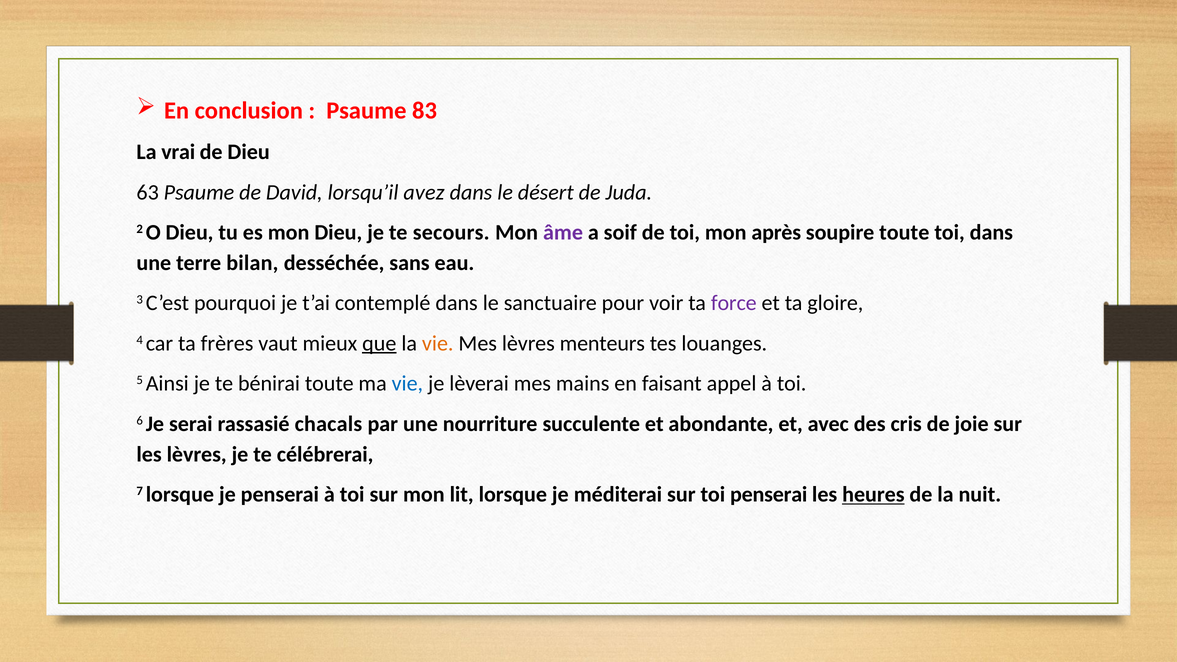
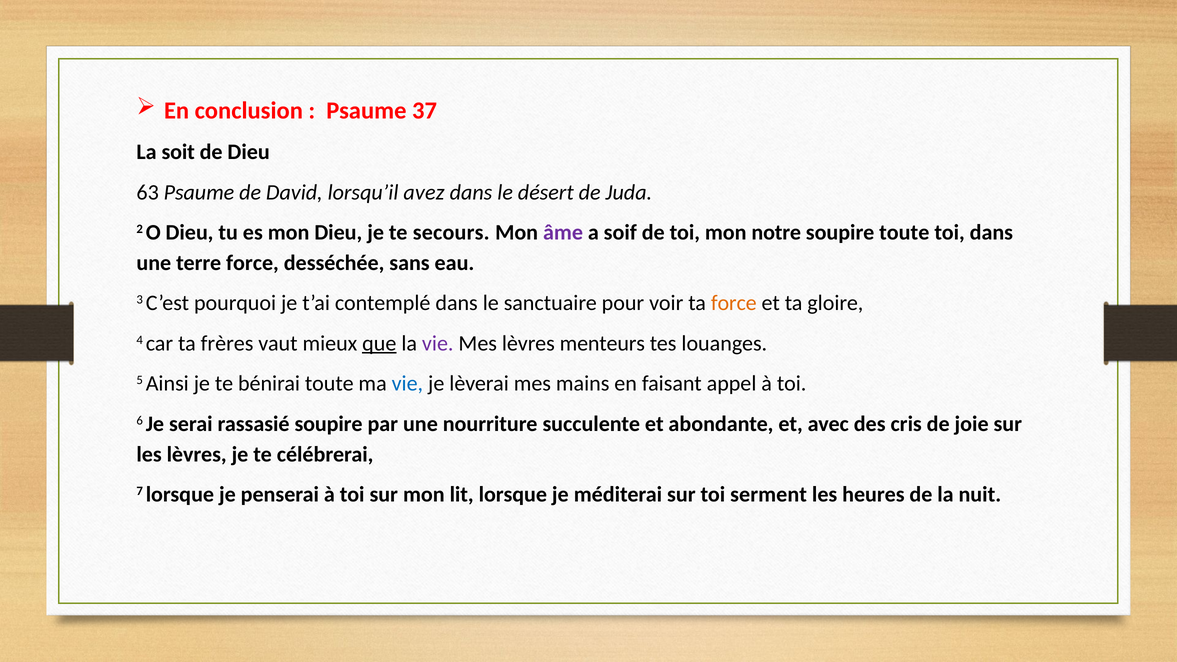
83: 83 -> 37
vrai: vrai -> soit
après: après -> notre
terre bilan: bilan -> force
force at (734, 303) colour: purple -> orange
vie at (438, 343) colour: orange -> purple
rassasié chacals: chacals -> soupire
toi penserai: penserai -> serment
heures underline: present -> none
